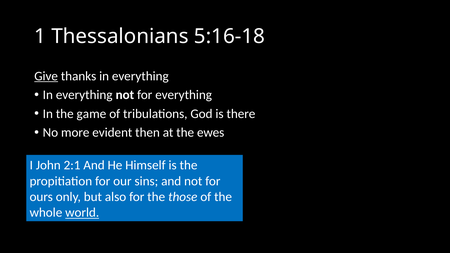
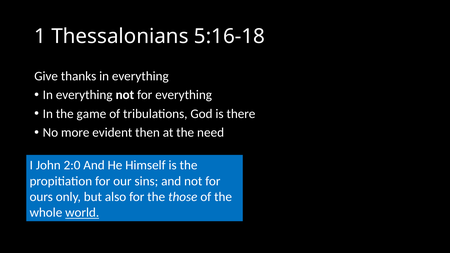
Give underline: present -> none
ewes: ewes -> need
2:1: 2:1 -> 2:0
